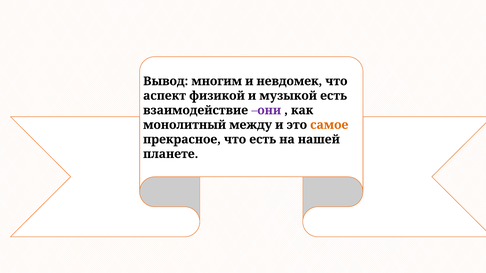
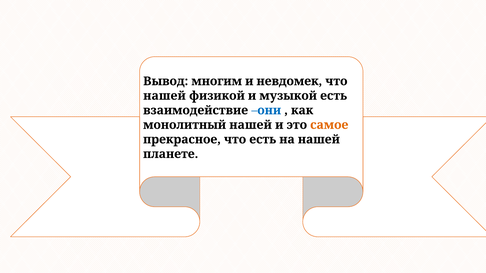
аспект at (165, 96): аспект -> нашей
они colour: purple -> blue
монолитный между: между -> нашей
